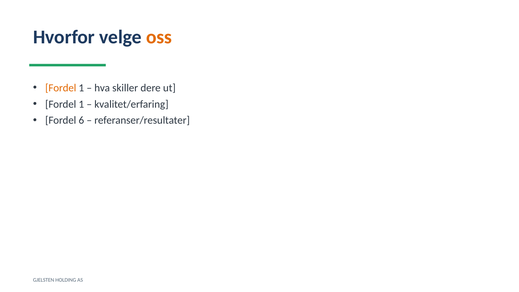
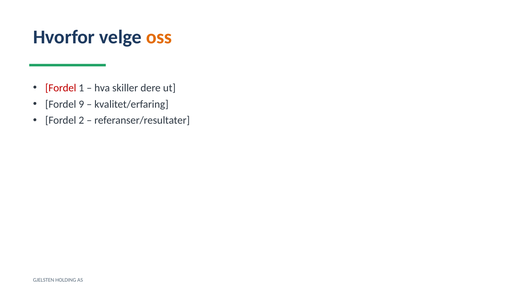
Fordel at (61, 88) colour: orange -> red
1 at (81, 104): 1 -> 9
6: 6 -> 2
